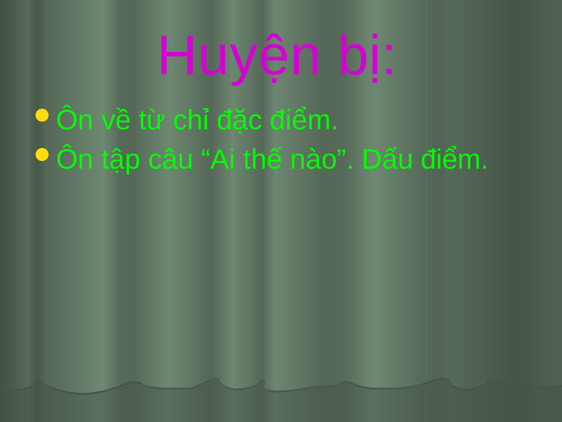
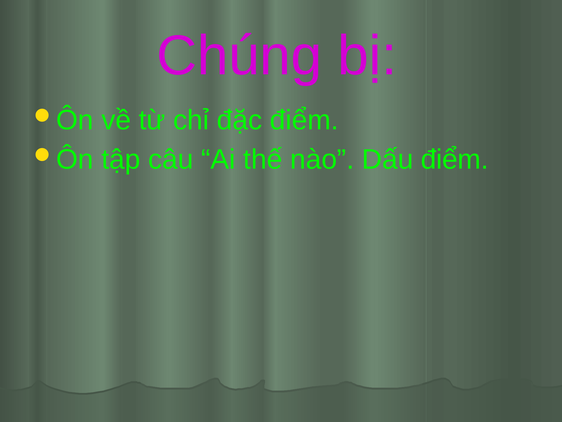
Huyện: Huyện -> Chúng
